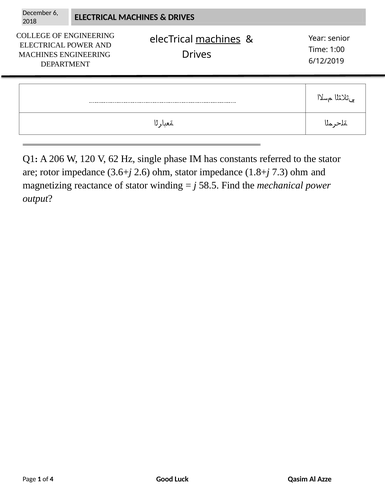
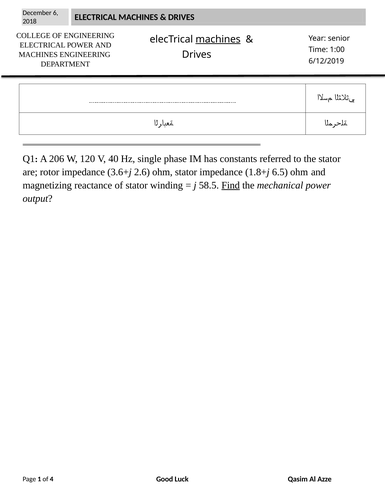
62: 62 -> 40
7.3: 7.3 -> 6.5
Find underline: none -> present
